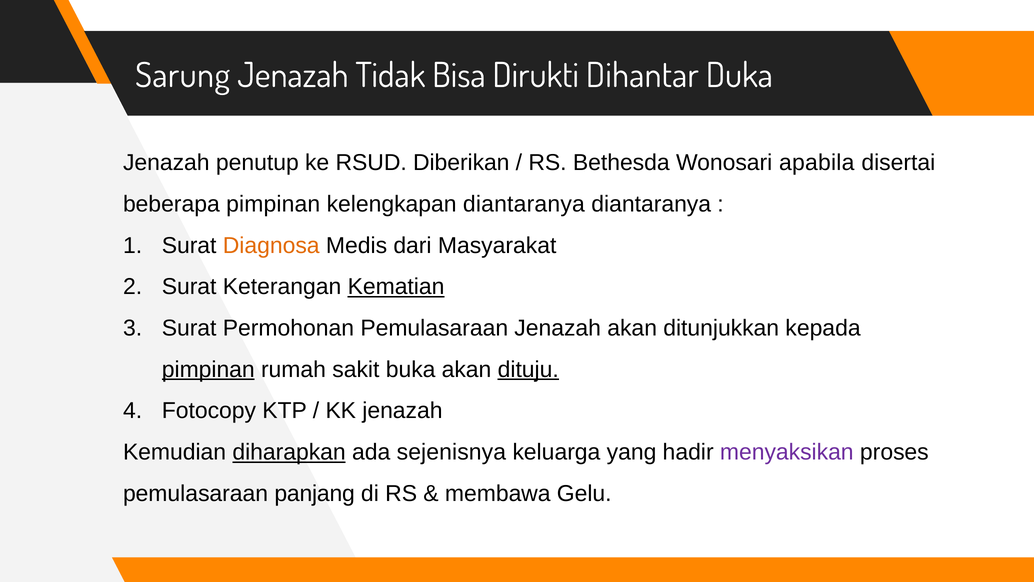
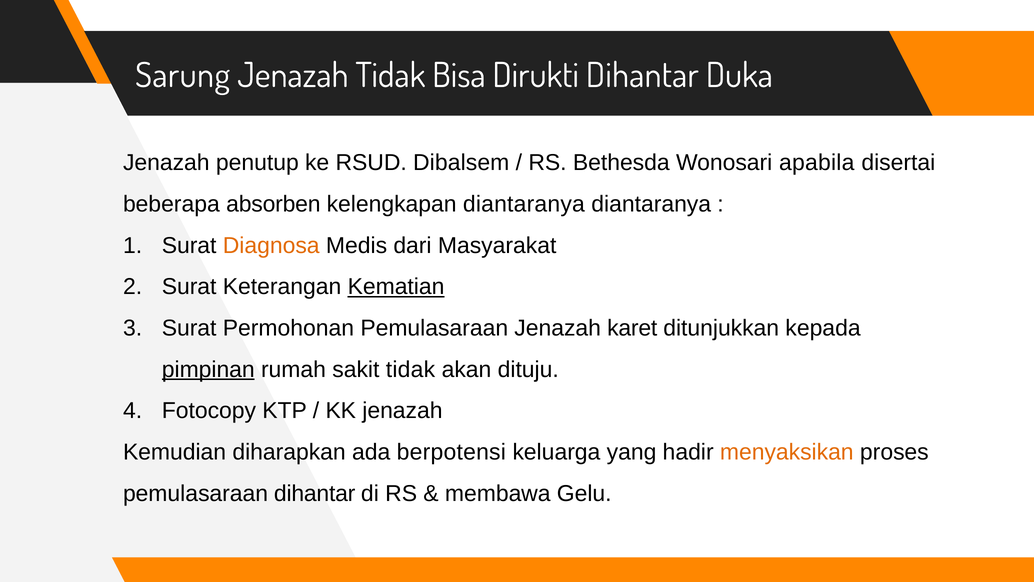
Diberikan: Diberikan -> Dibalsem
beberapa pimpinan: pimpinan -> absorben
Jenazah akan: akan -> karet
sakit buka: buka -> tidak
dituju underline: present -> none
diharapkan underline: present -> none
sejenisnya: sejenisnya -> berpotensi
menyaksikan colour: purple -> orange
pemulasaraan panjang: panjang -> dihantar
